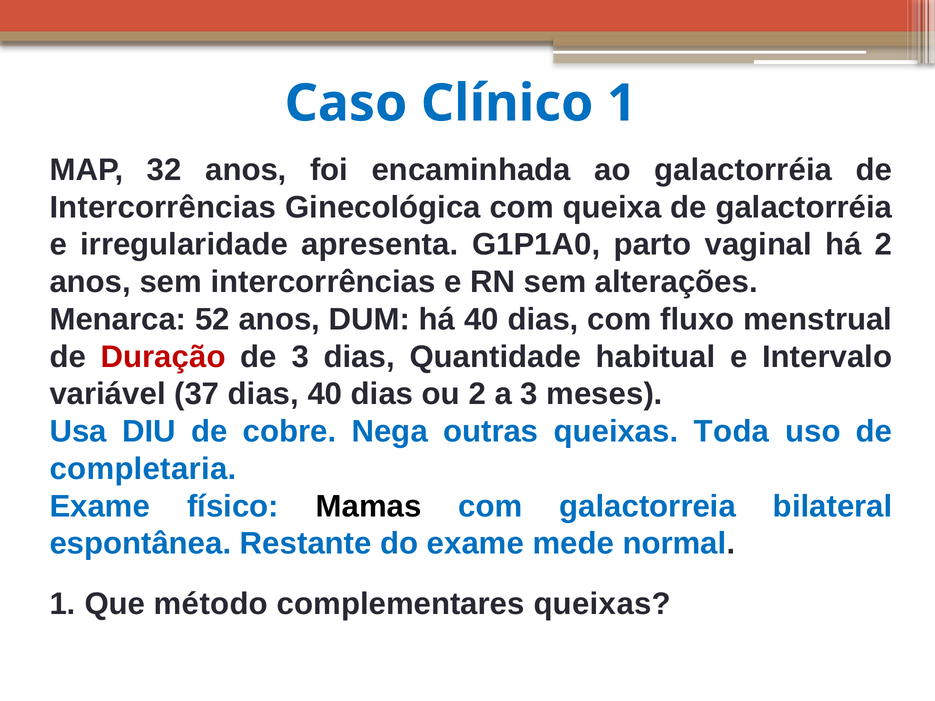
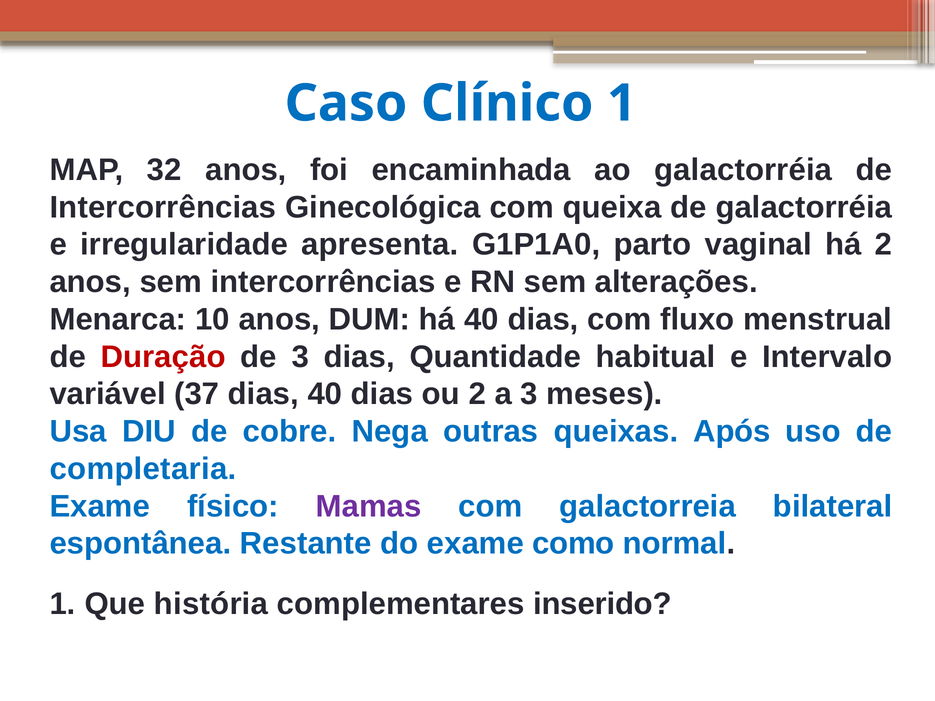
52: 52 -> 10
Toda: Toda -> Após
Mamas colour: black -> purple
mede: mede -> como
método: método -> história
complementares queixas: queixas -> inserido
